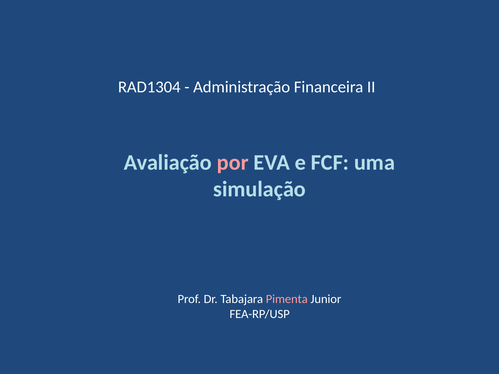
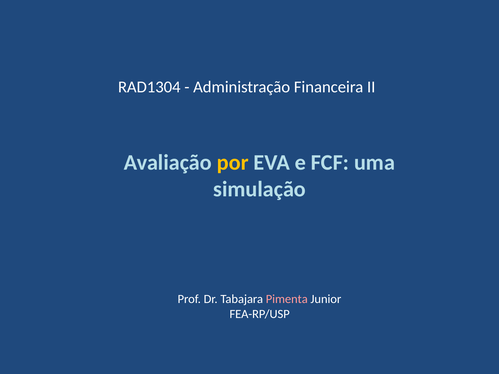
por colour: pink -> yellow
